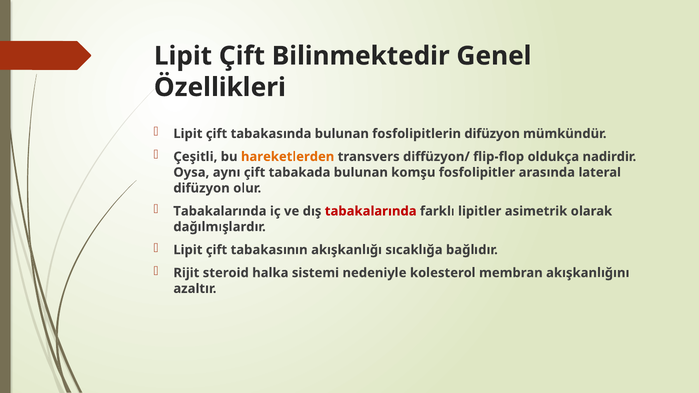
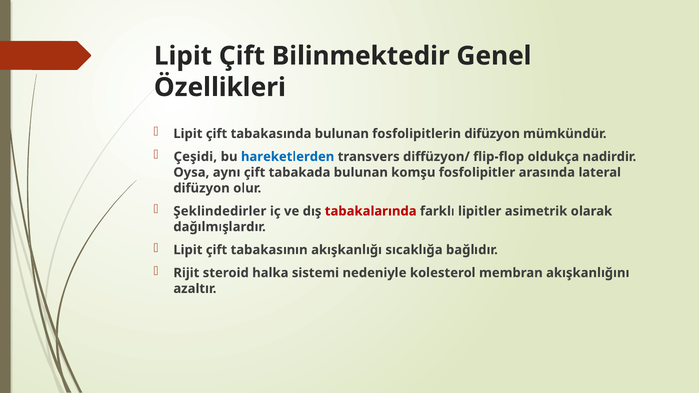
Çeşitli: Çeşitli -> Çeşidi
hareketlerden colour: orange -> blue
Tabakalarında at (220, 211): Tabakalarında -> Şeklindedirler
